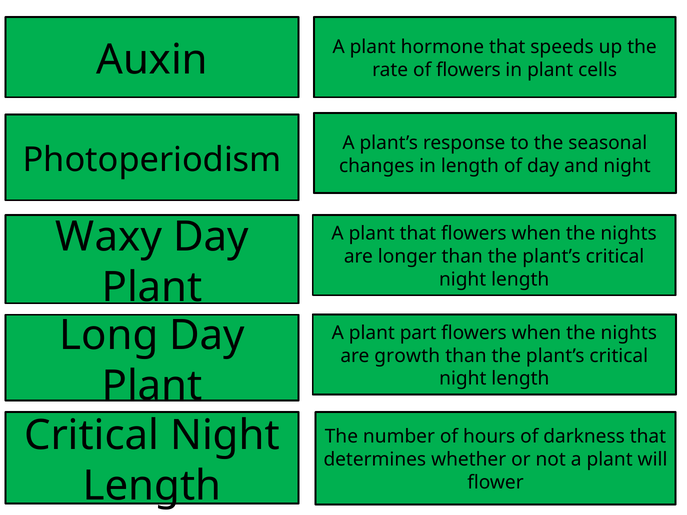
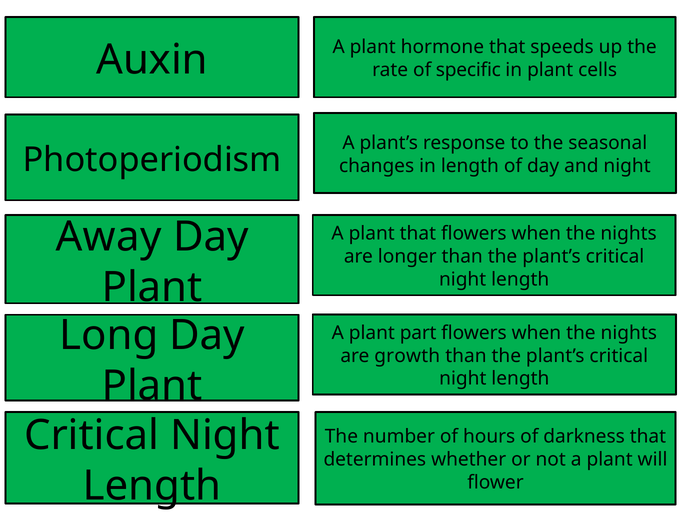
of flowers: flowers -> specific
Waxy: Waxy -> Away
